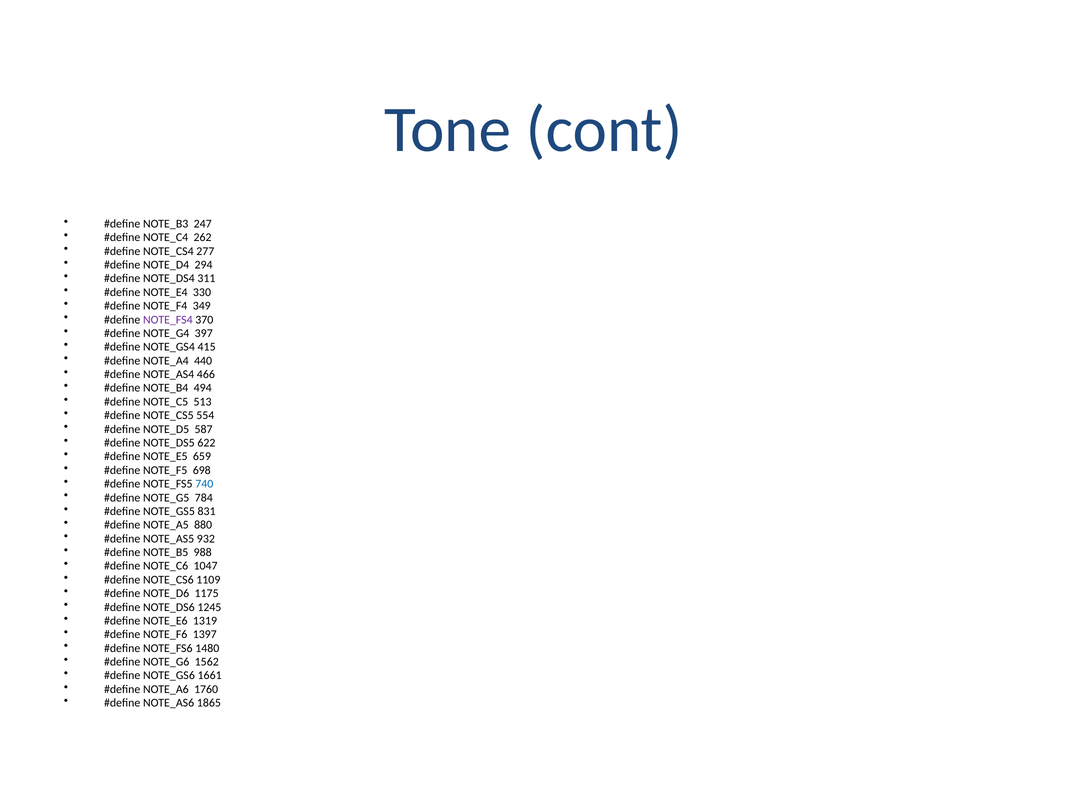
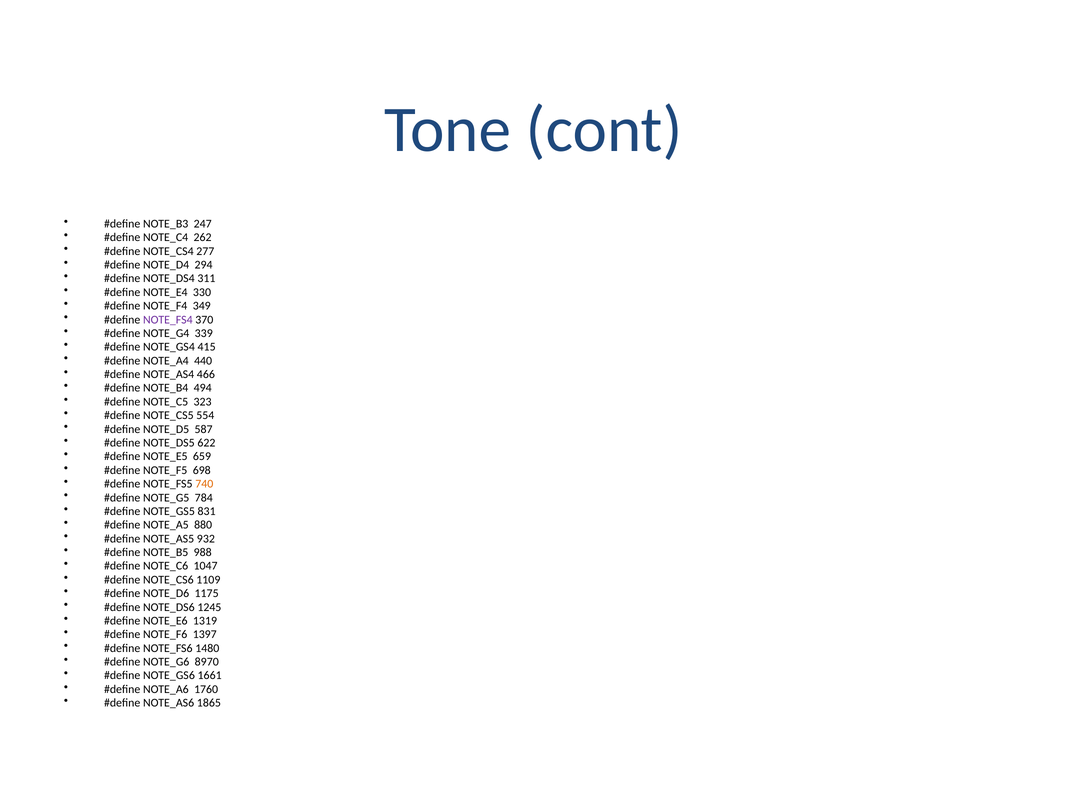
397: 397 -> 339
513: 513 -> 323
740 colour: blue -> orange
1562: 1562 -> 8970
